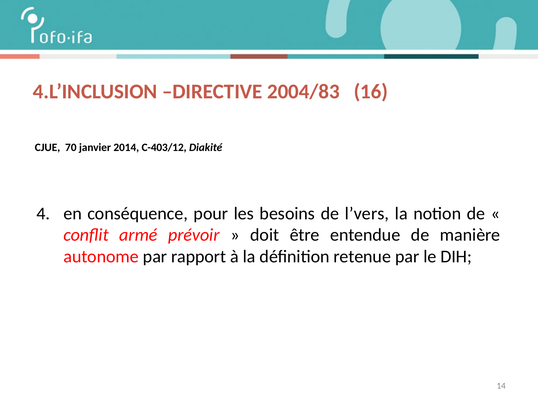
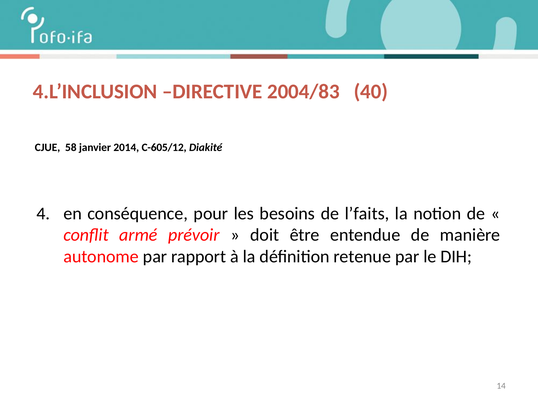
16: 16 -> 40
70: 70 -> 58
C-403/12: C-403/12 -> C-605/12
l’vers: l’vers -> l’faits
